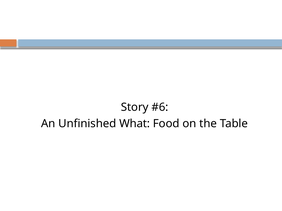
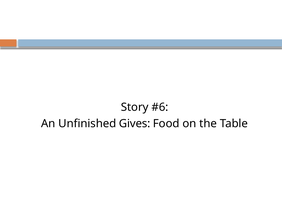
What: What -> Gives
